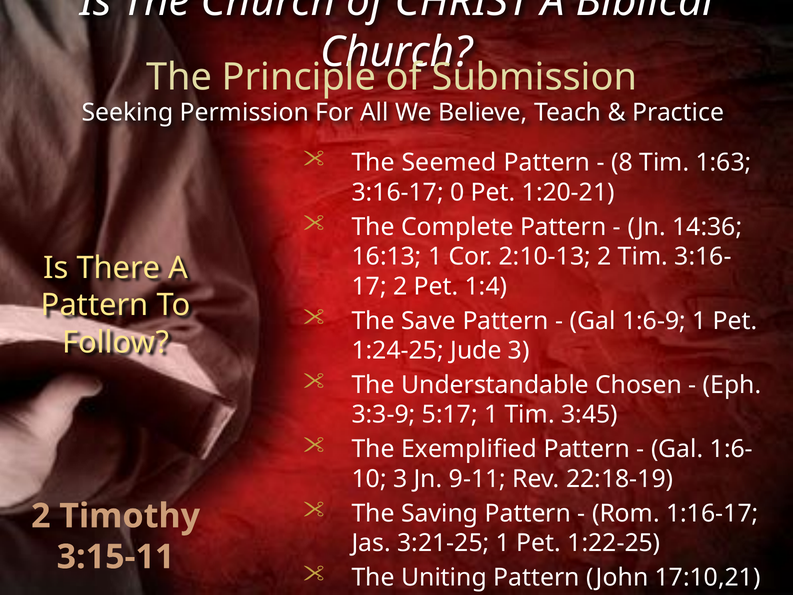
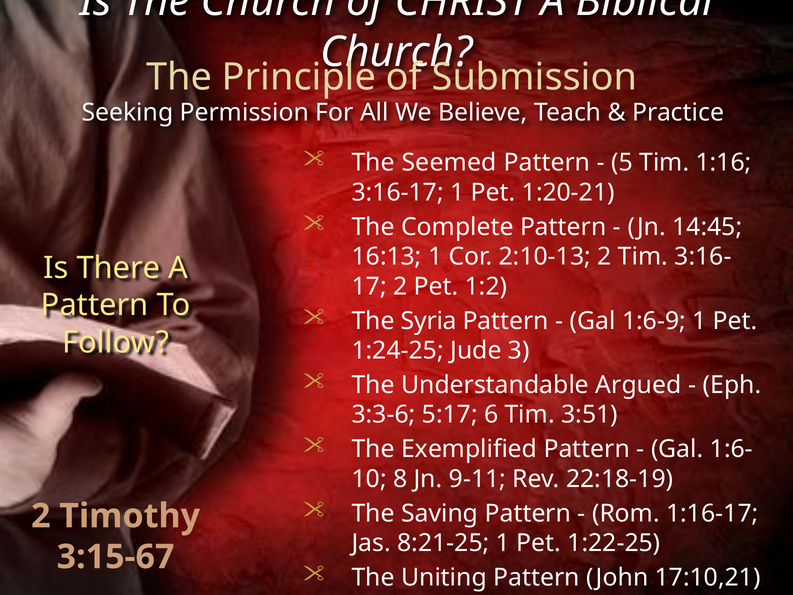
8: 8 -> 5
1:63: 1:63 -> 1:16
3:16-17 0: 0 -> 1
14:36: 14:36 -> 14:45
1:4: 1:4 -> 1:2
Save: Save -> Syria
Chosen: Chosen -> Argued
3:3-9: 3:3-9 -> 3:3-6
5:17 1: 1 -> 6
3:45: 3:45 -> 3:51
3 at (400, 479): 3 -> 8
3:21-25: 3:21-25 -> 8:21-25
3:15-11: 3:15-11 -> 3:15-67
